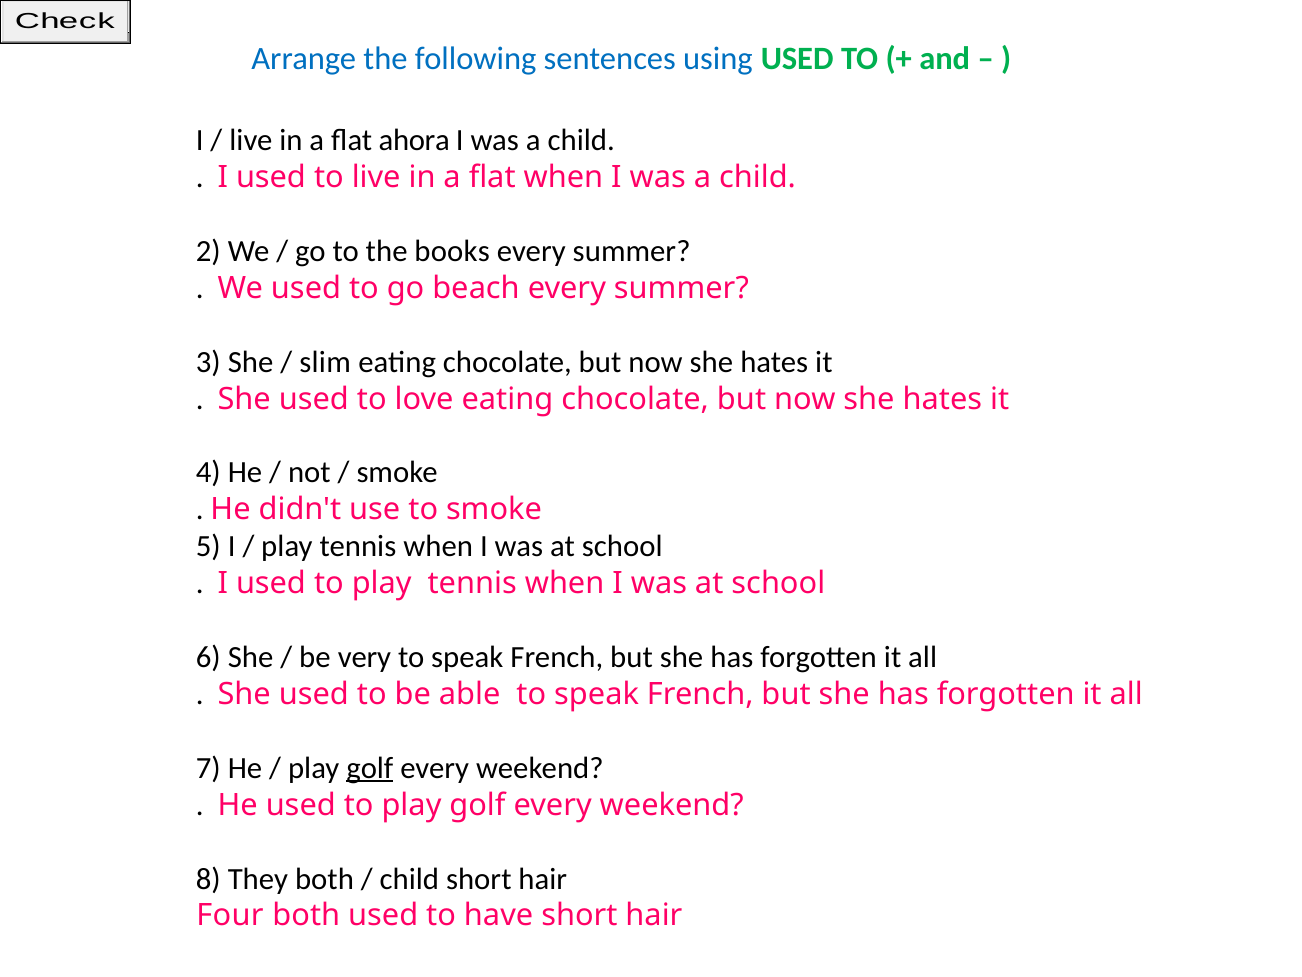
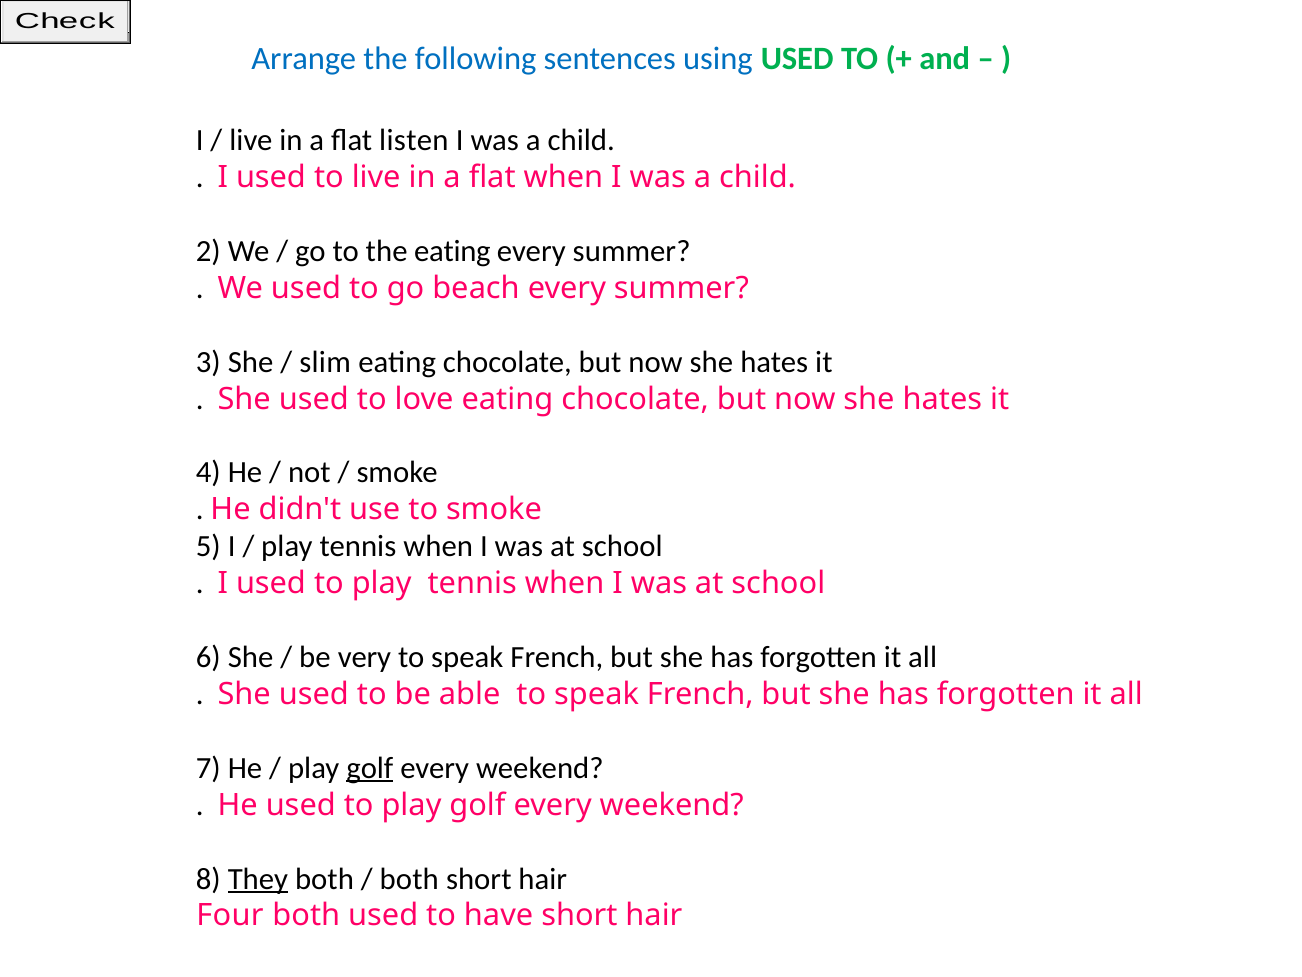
ahora: ahora -> listen
the books: books -> eating
They underline: none -> present
child at (409, 878): child -> both
